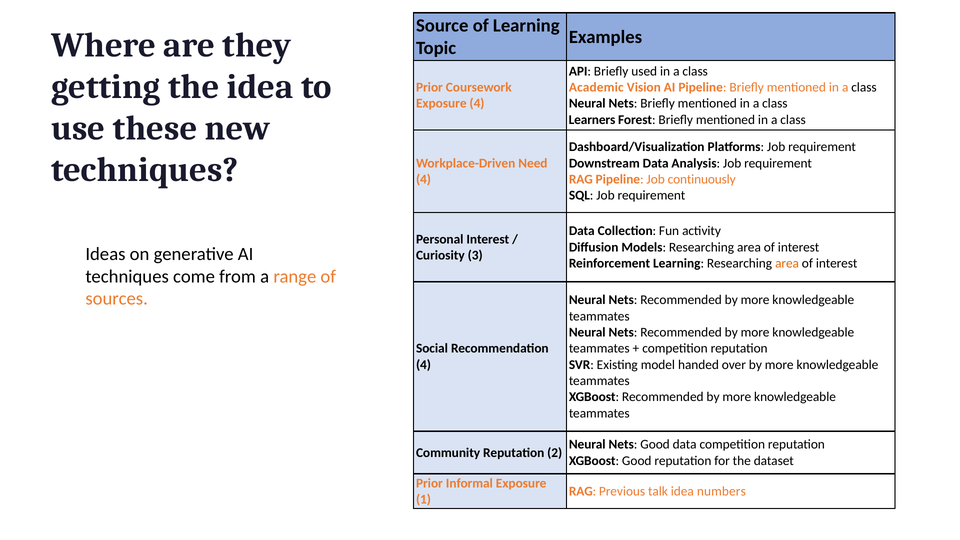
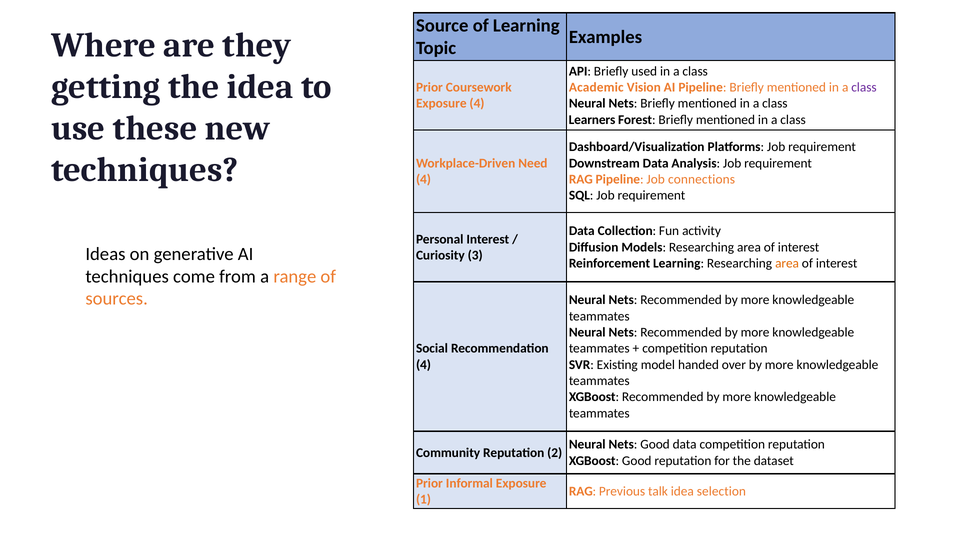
class at (864, 87) colour: black -> purple
continuously: continuously -> connections
numbers: numbers -> selection
